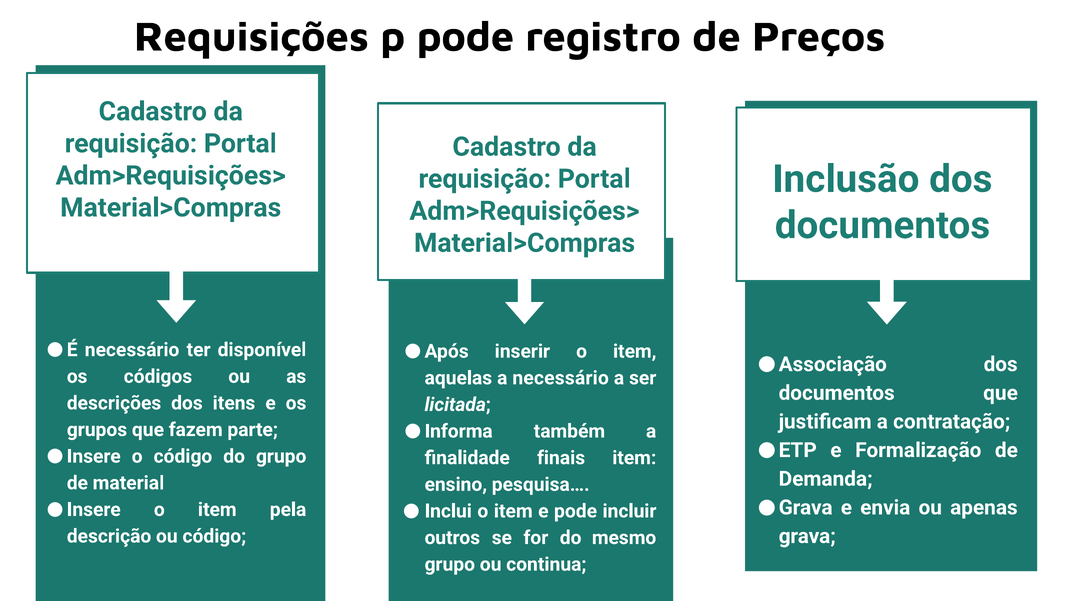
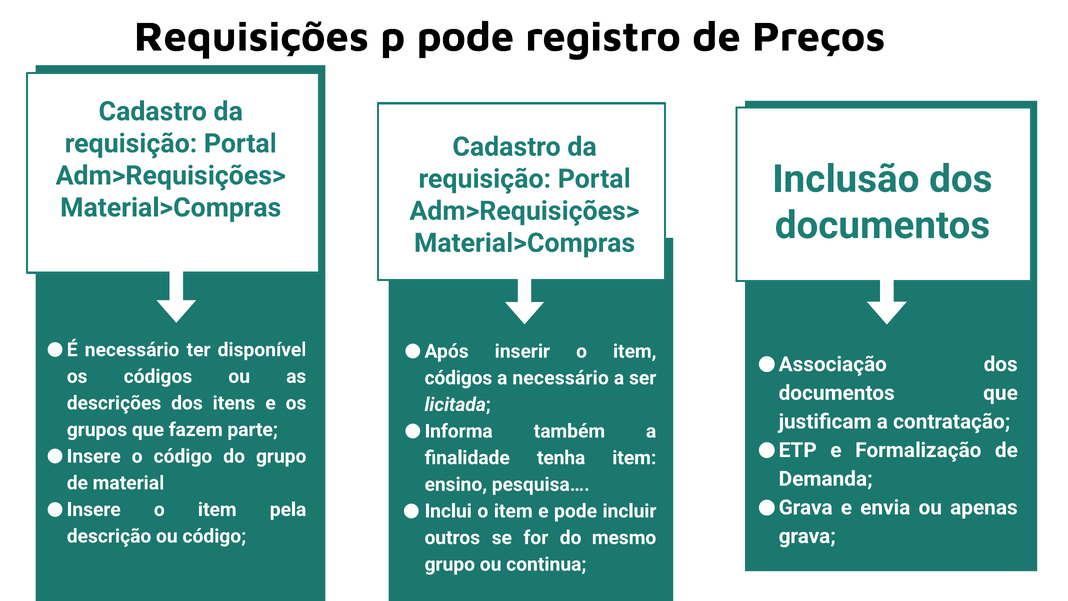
aquelas at (458, 378): aquelas -> códigos
finais: finais -> tenha
